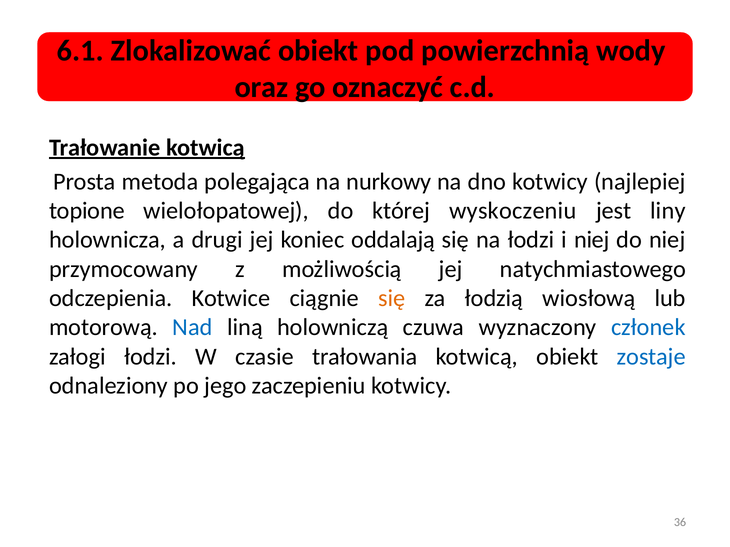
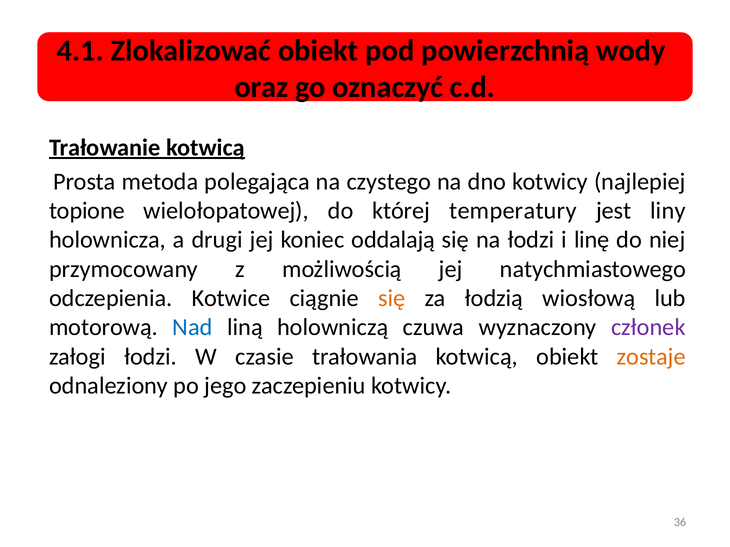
6.1: 6.1 -> 4.1
nurkowy: nurkowy -> czystego
wyskoczeniu: wyskoczeniu -> temperatury
i niej: niej -> linę
członek colour: blue -> purple
zostaje colour: blue -> orange
